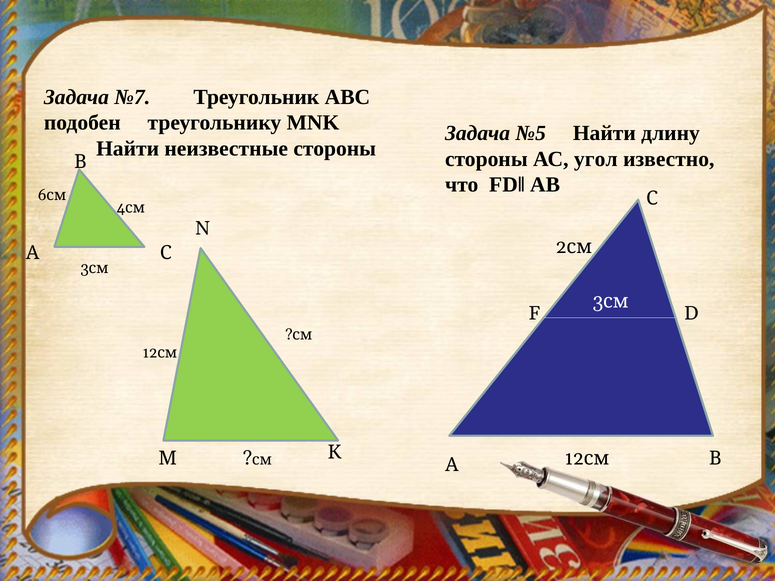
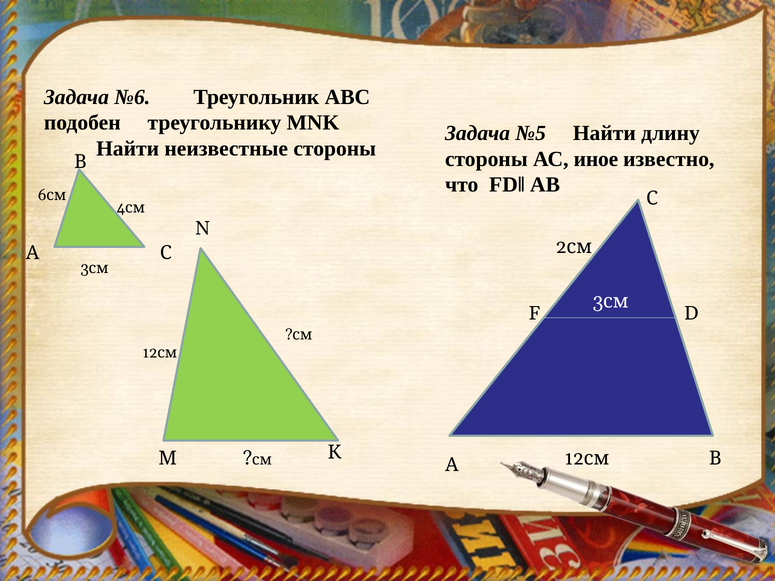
№7: №7 -> №6
угол: угол -> иное
